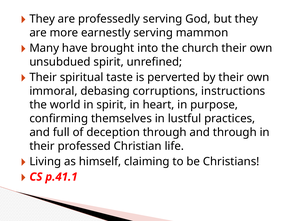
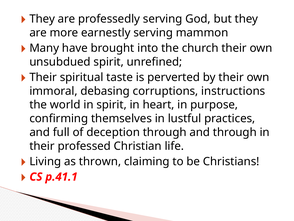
himself: himself -> thrown
